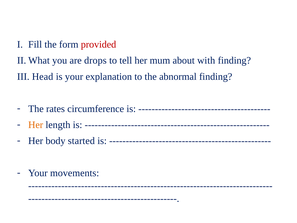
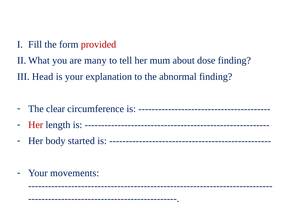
drops: drops -> many
with: with -> dose
rates: rates -> clear
Her at (36, 125) colour: orange -> red
